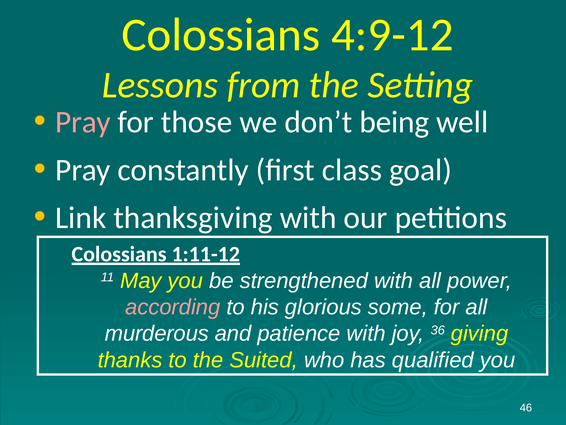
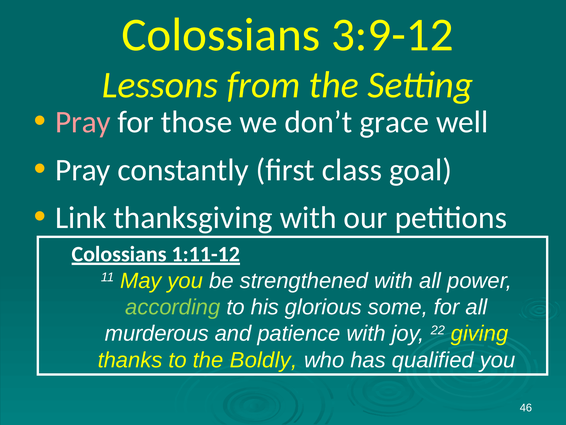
4:9-12: 4:9-12 -> 3:9-12
being: being -> grace
according colour: pink -> light green
36: 36 -> 22
Suited: Suited -> Boldly
